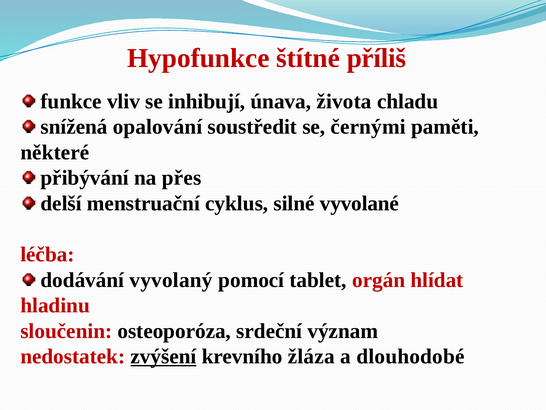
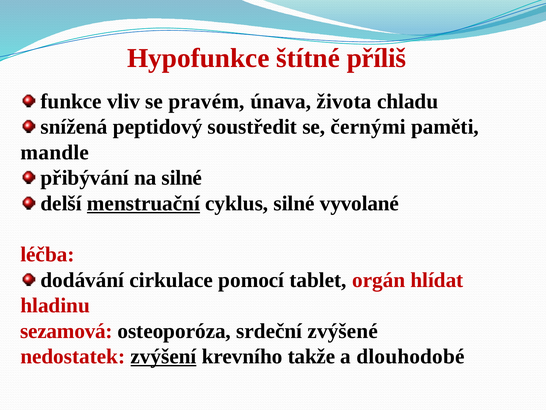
inhibují: inhibují -> pravém
opalování: opalování -> peptidový
některé: některé -> mandle
na přes: přes -> silné
menstruační underline: none -> present
vyvolaný: vyvolaný -> cirkulace
sloučenin: sloučenin -> sezamová
význam: význam -> zvýšené
žláza: žláza -> takže
